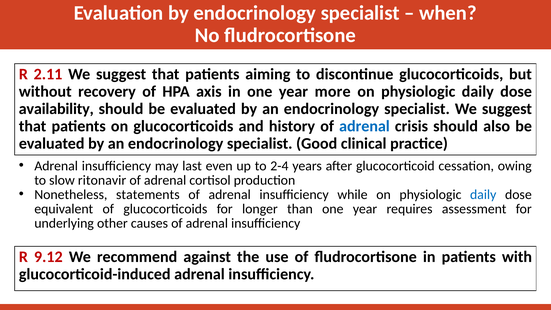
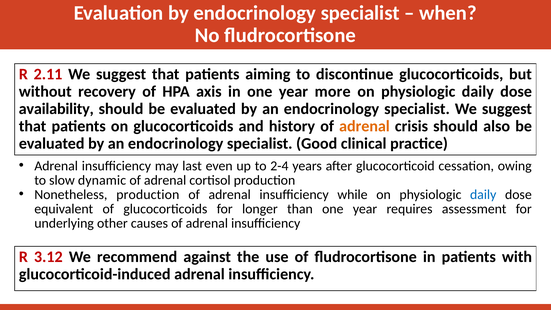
adrenal at (364, 126) colour: blue -> orange
ritonavir: ritonavir -> dynamic
Nonetheless statements: statements -> production
9.12: 9.12 -> 3.12
